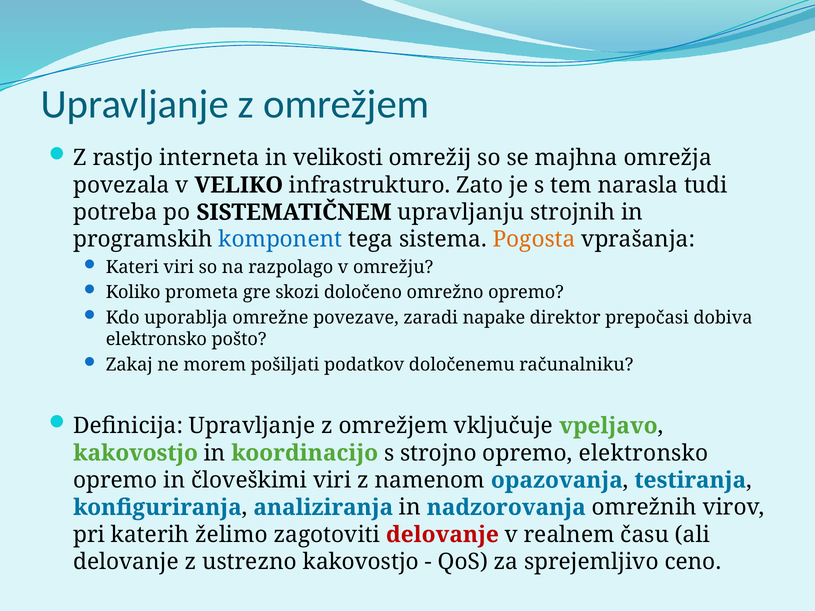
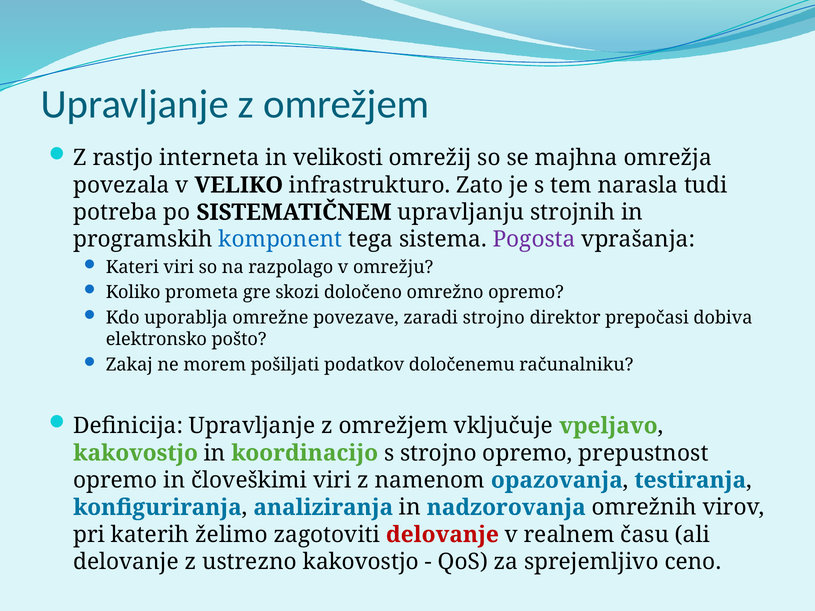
Pogosta colour: orange -> purple
zaradi napake: napake -> strojno
opremo elektronsko: elektronsko -> prepustnost
